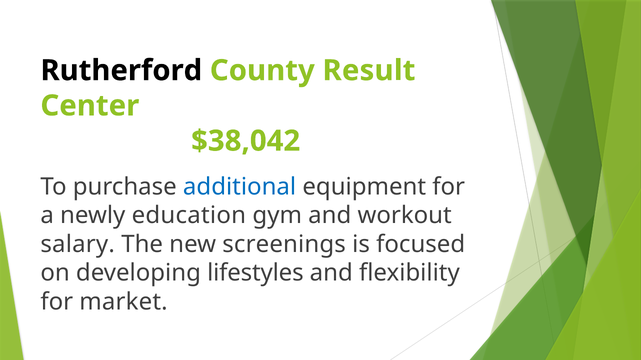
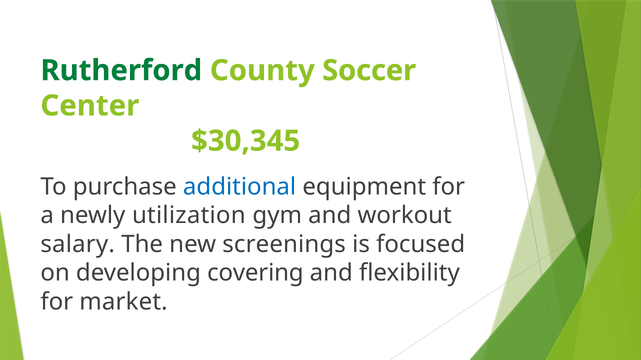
Rutherford colour: black -> green
Result: Result -> Soccer
$38,042: $38,042 -> $30,345
education: education -> utilization
lifestyles: lifestyles -> covering
